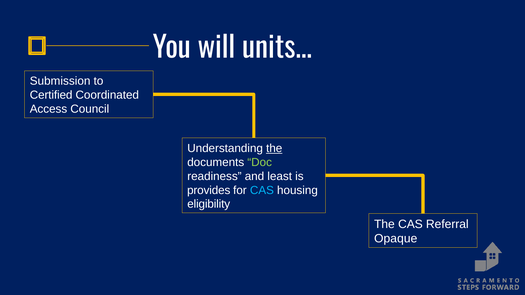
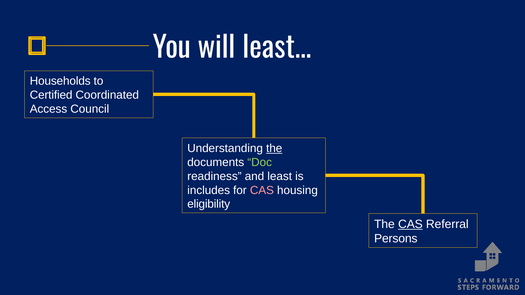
units…: units… -> least…
Submission: Submission -> Households
provides: provides -> includes
CAS at (262, 190) colour: light blue -> pink
CAS at (410, 224) underline: none -> present
Opaque: Opaque -> Persons
